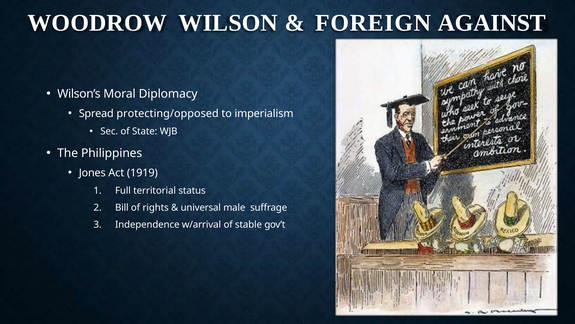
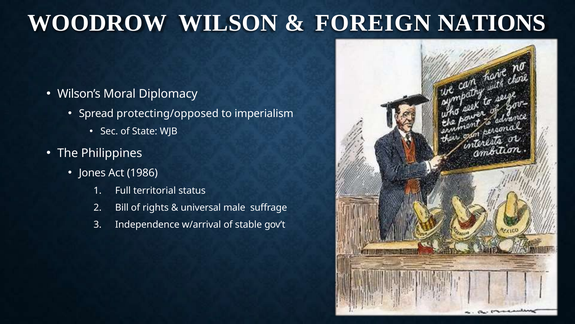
AGAINST: AGAINST -> NATIONS
1919: 1919 -> 1986
